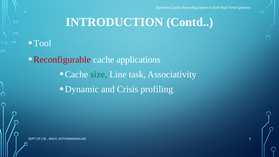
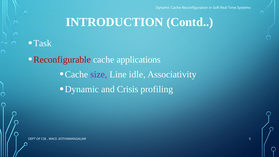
Tool: Tool -> Task
size colour: green -> purple
task: task -> idle
